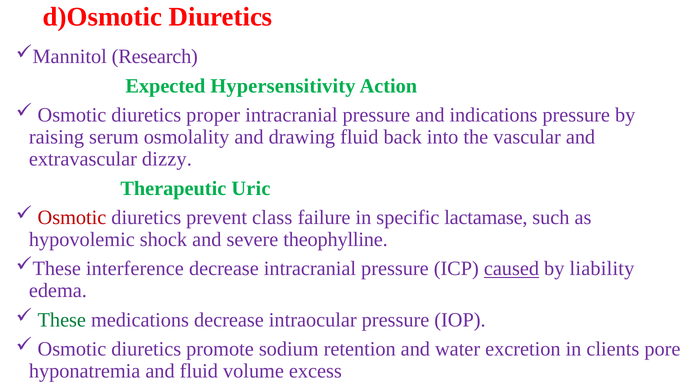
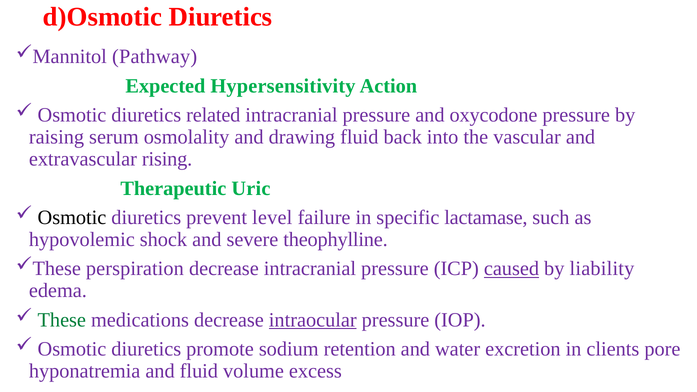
Research: Research -> Pathway
proper: proper -> related
indications: indications -> oxycodone
dizzy: dizzy -> rising
Osmotic at (72, 218) colour: red -> black
class: class -> level
interference: interference -> perspiration
intraocular underline: none -> present
